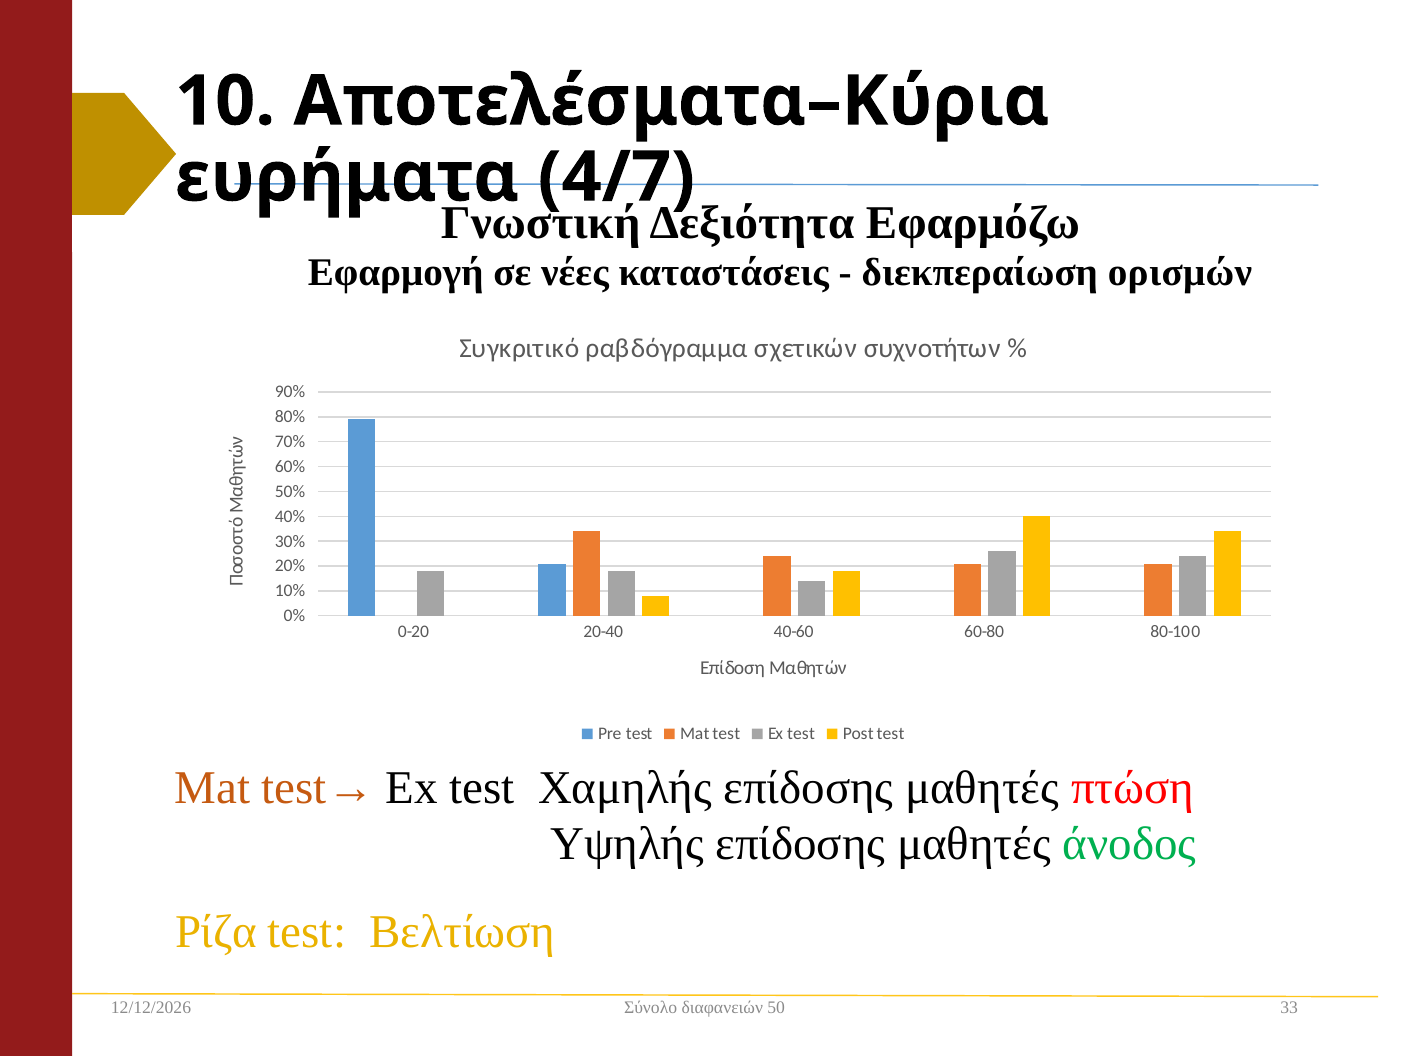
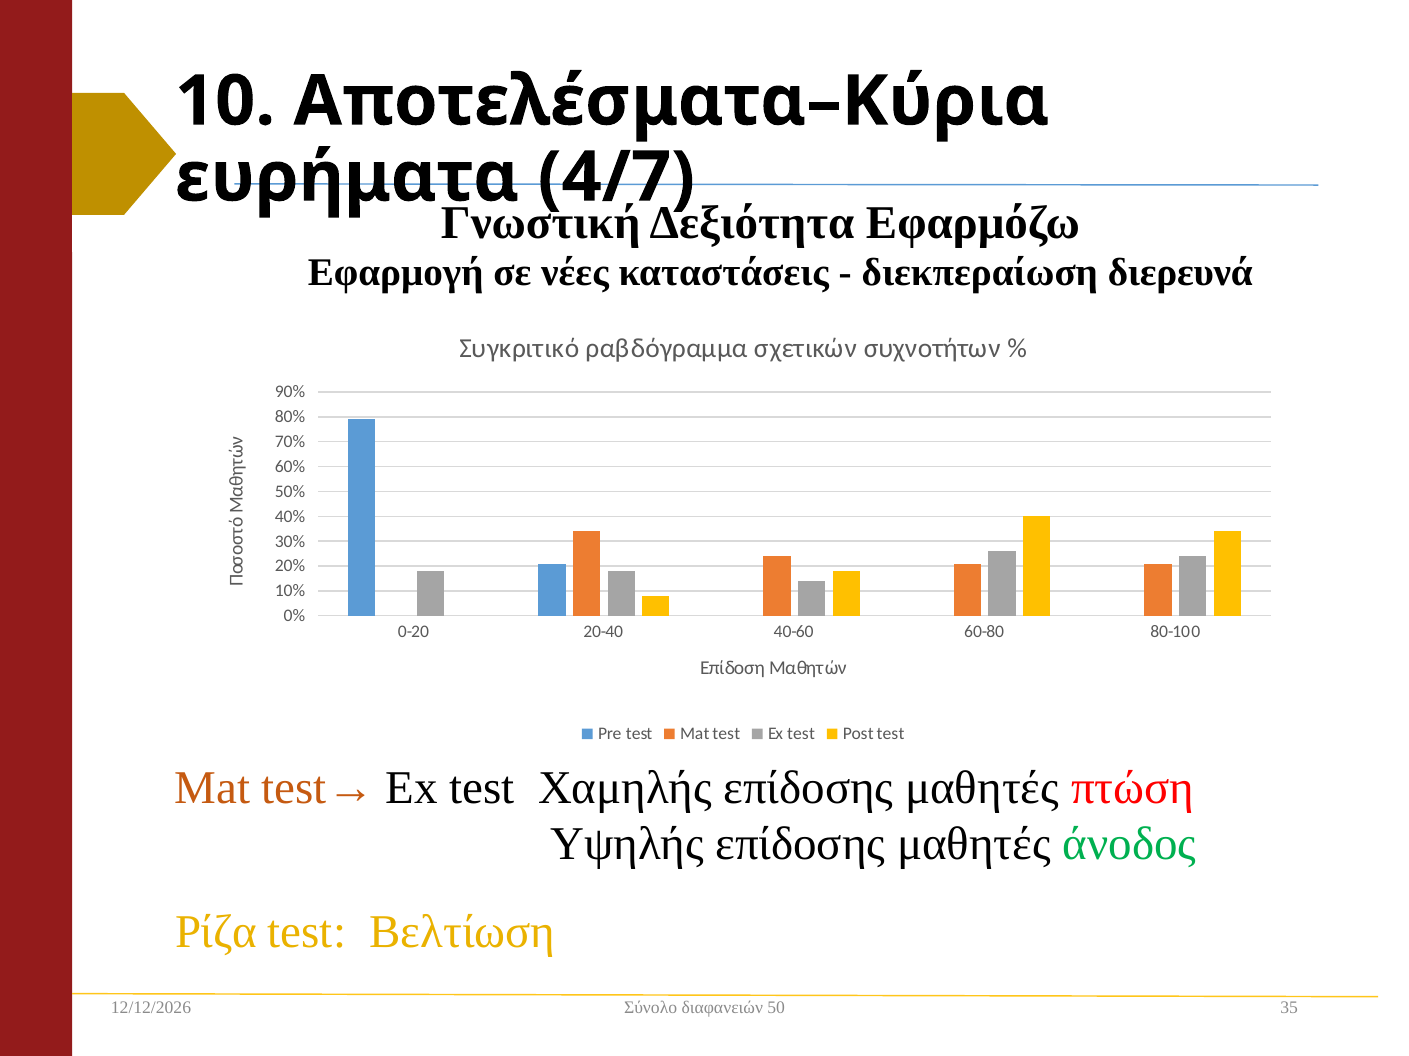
ορισμών: ορισμών -> διερευνά
33: 33 -> 35
